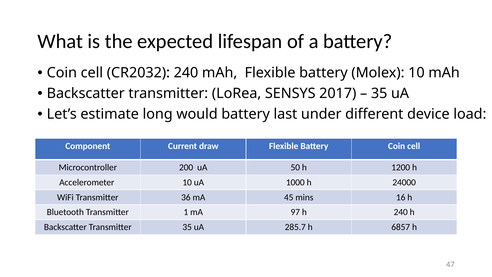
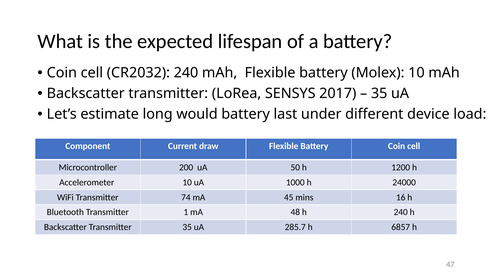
36: 36 -> 74
97: 97 -> 48
